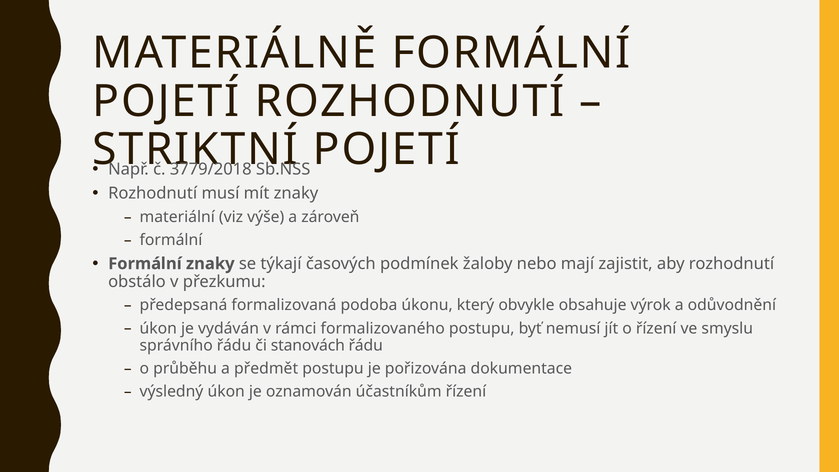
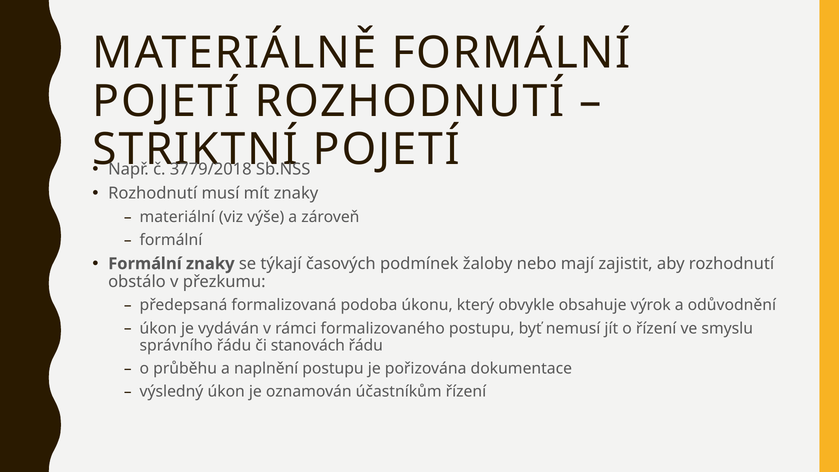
předmět: předmět -> naplnění
